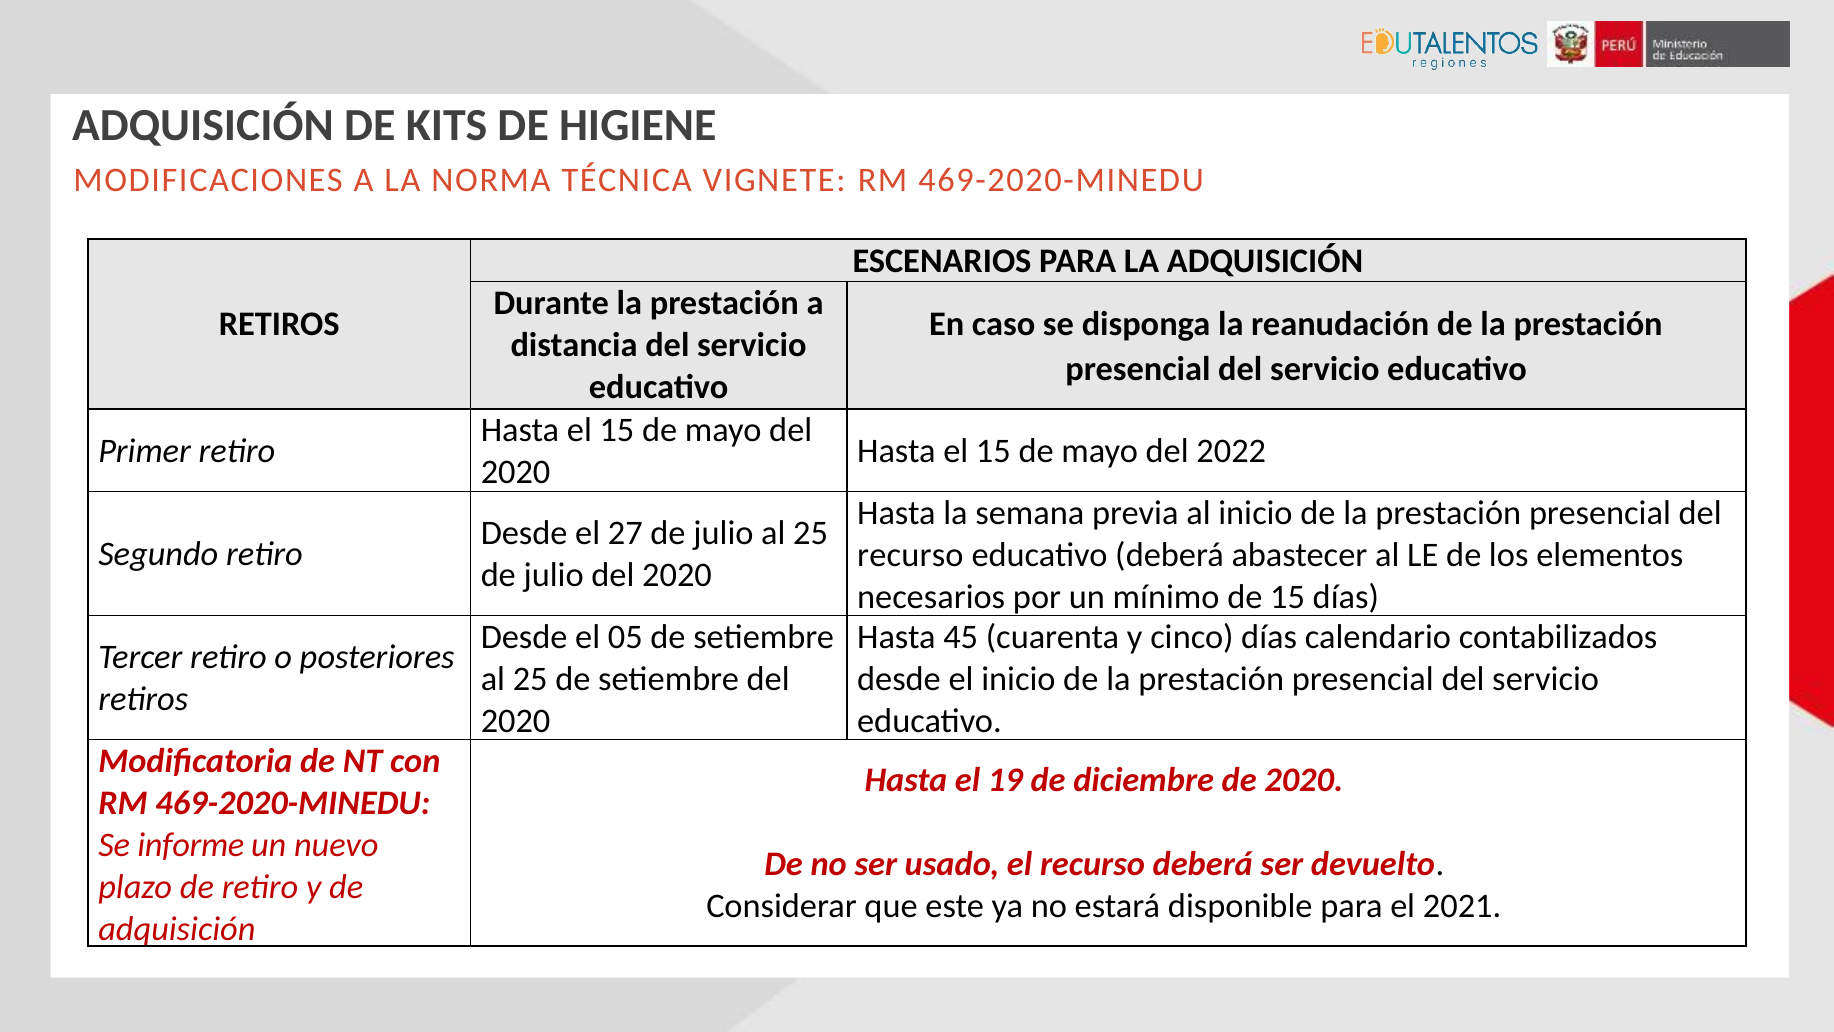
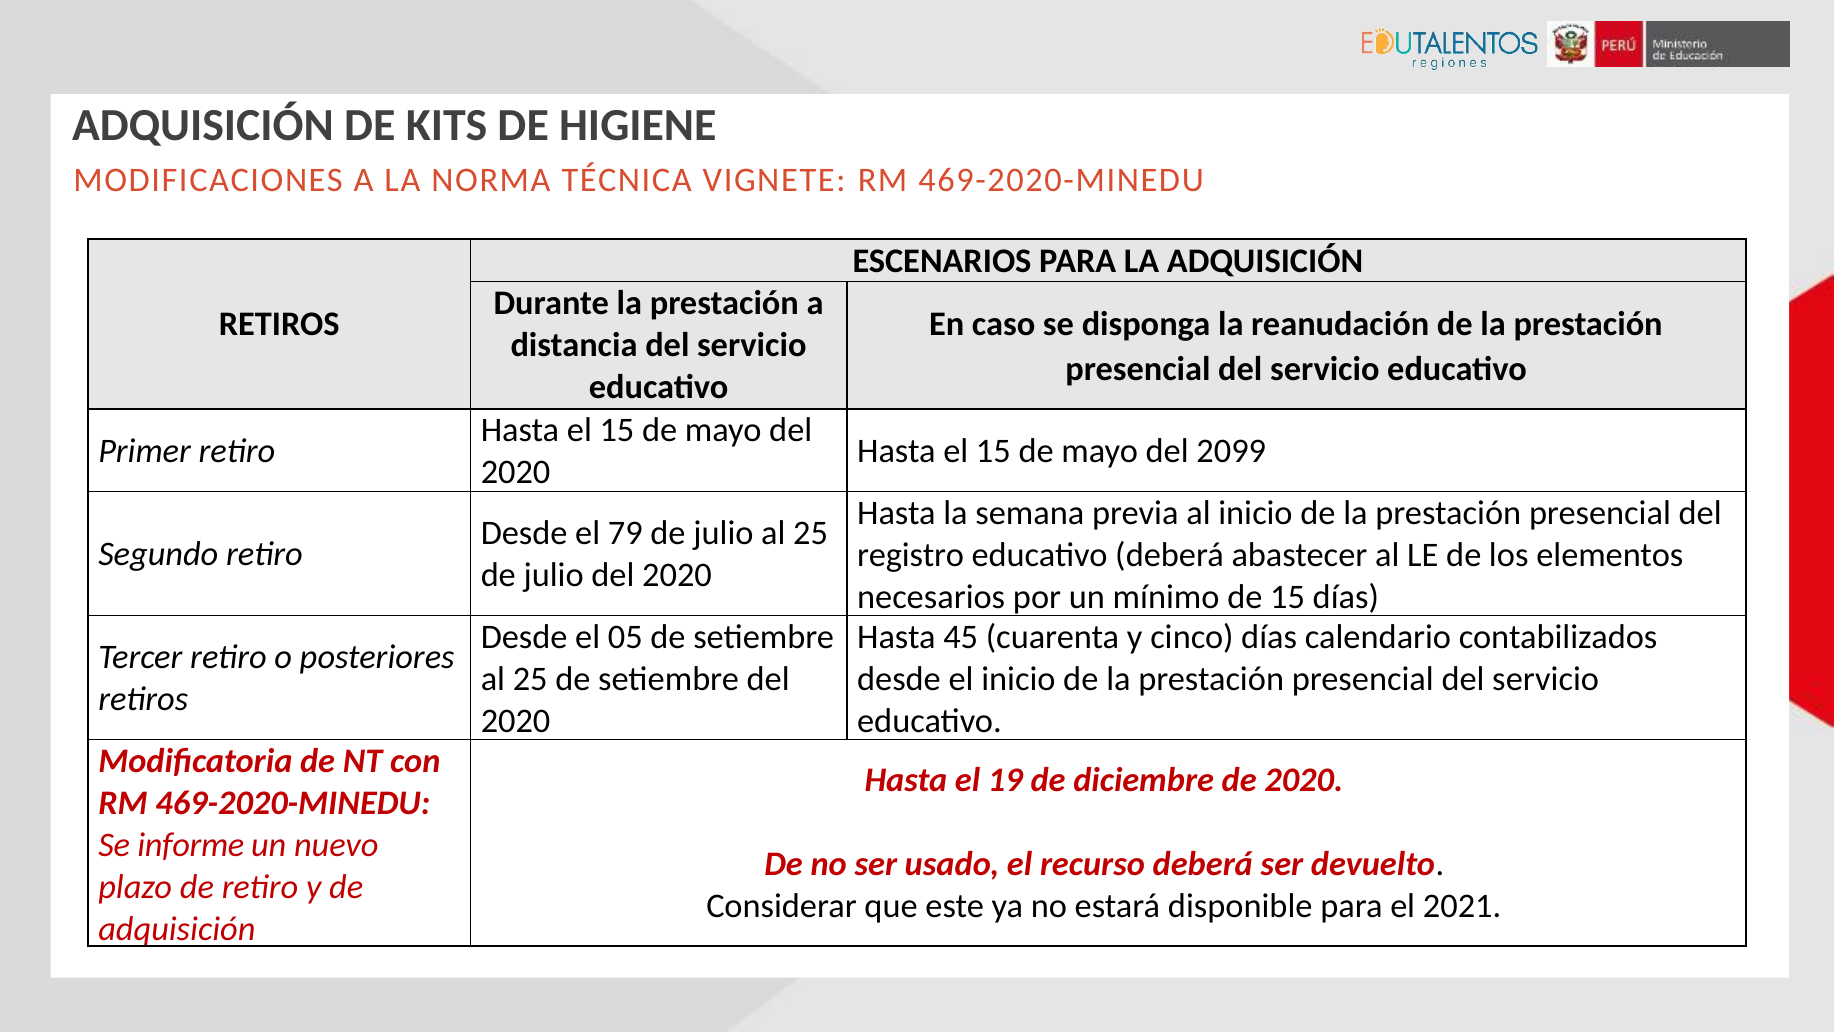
2022: 2022 -> 2099
27: 27 -> 79
recurso at (910, 555): recurso -> registro
